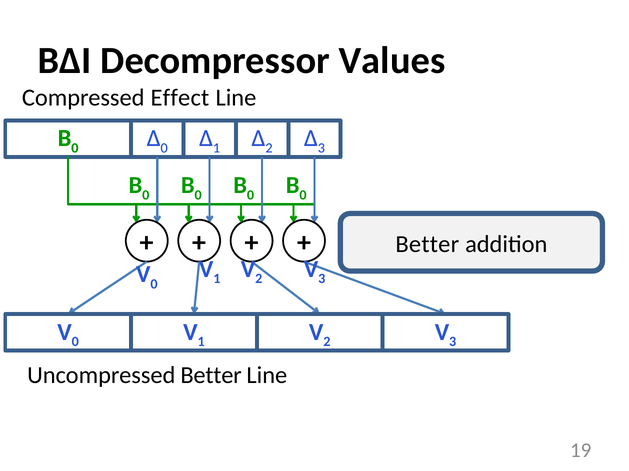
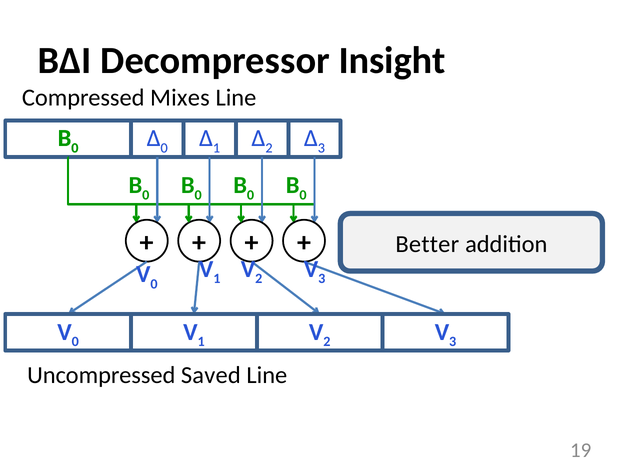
Values: Values -> Insight
Effect: Effect -> Mixes
Uncompressed Better: Better -> Saved
